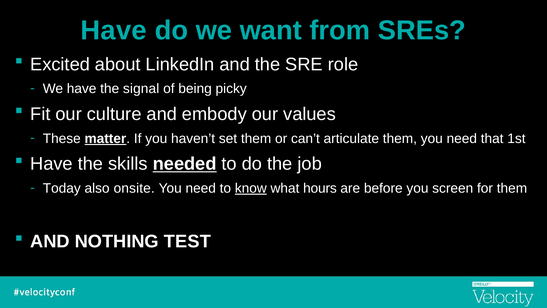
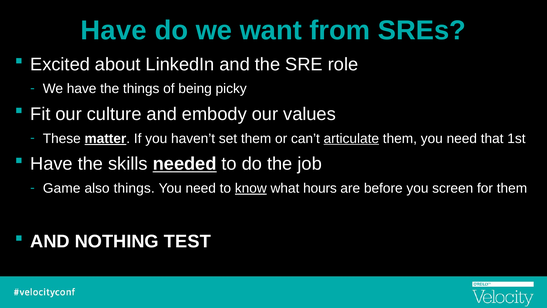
the signal: signal -> things
articulate underline: none -> present
Today: Today -> Game
also onsite: onsite -> things
